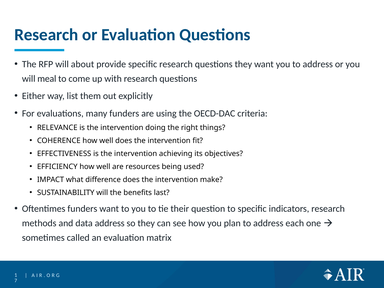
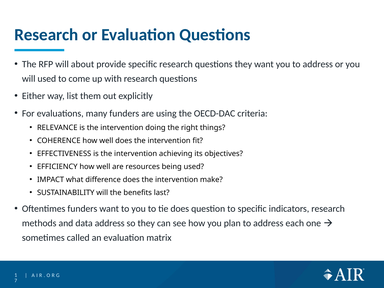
will meal: meal -> used
tie their: their -> does
